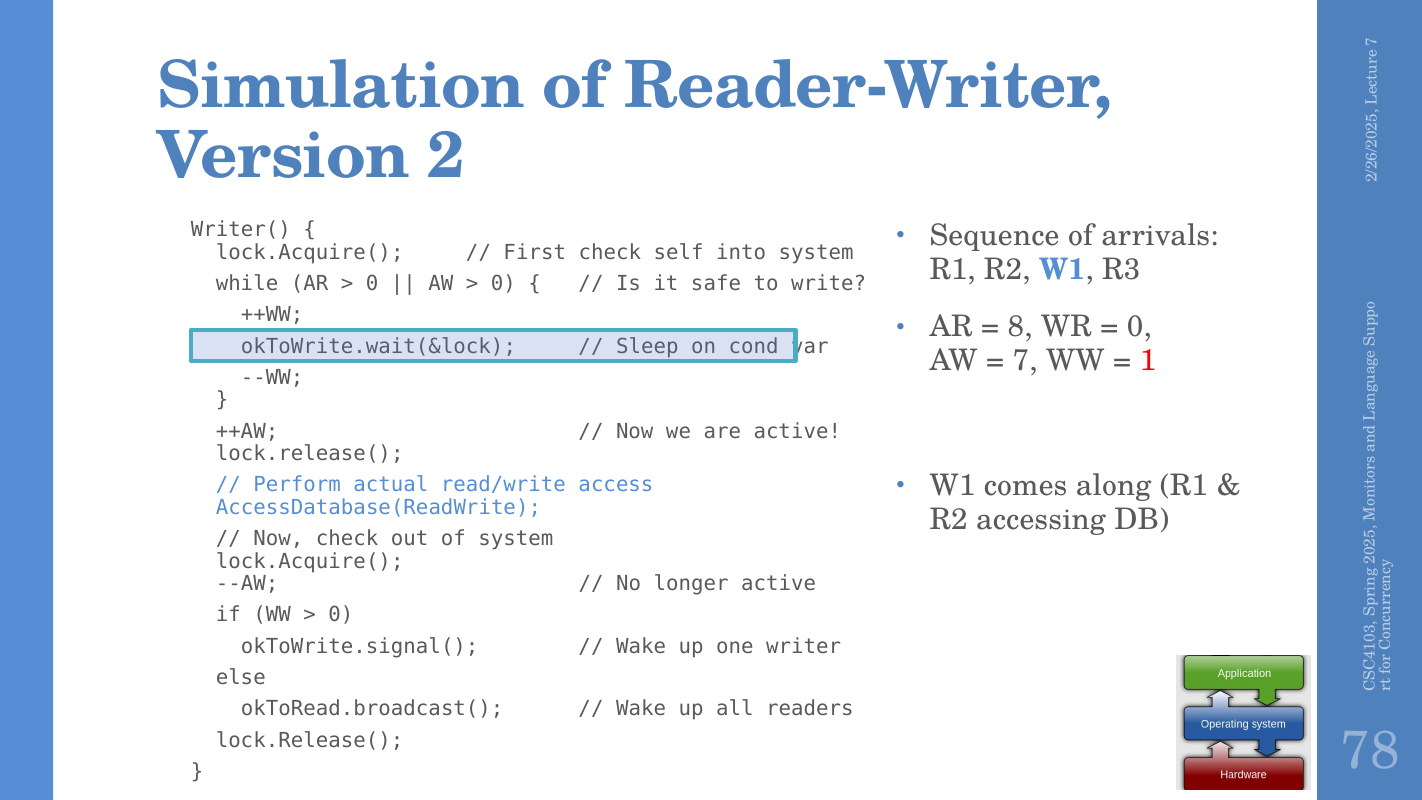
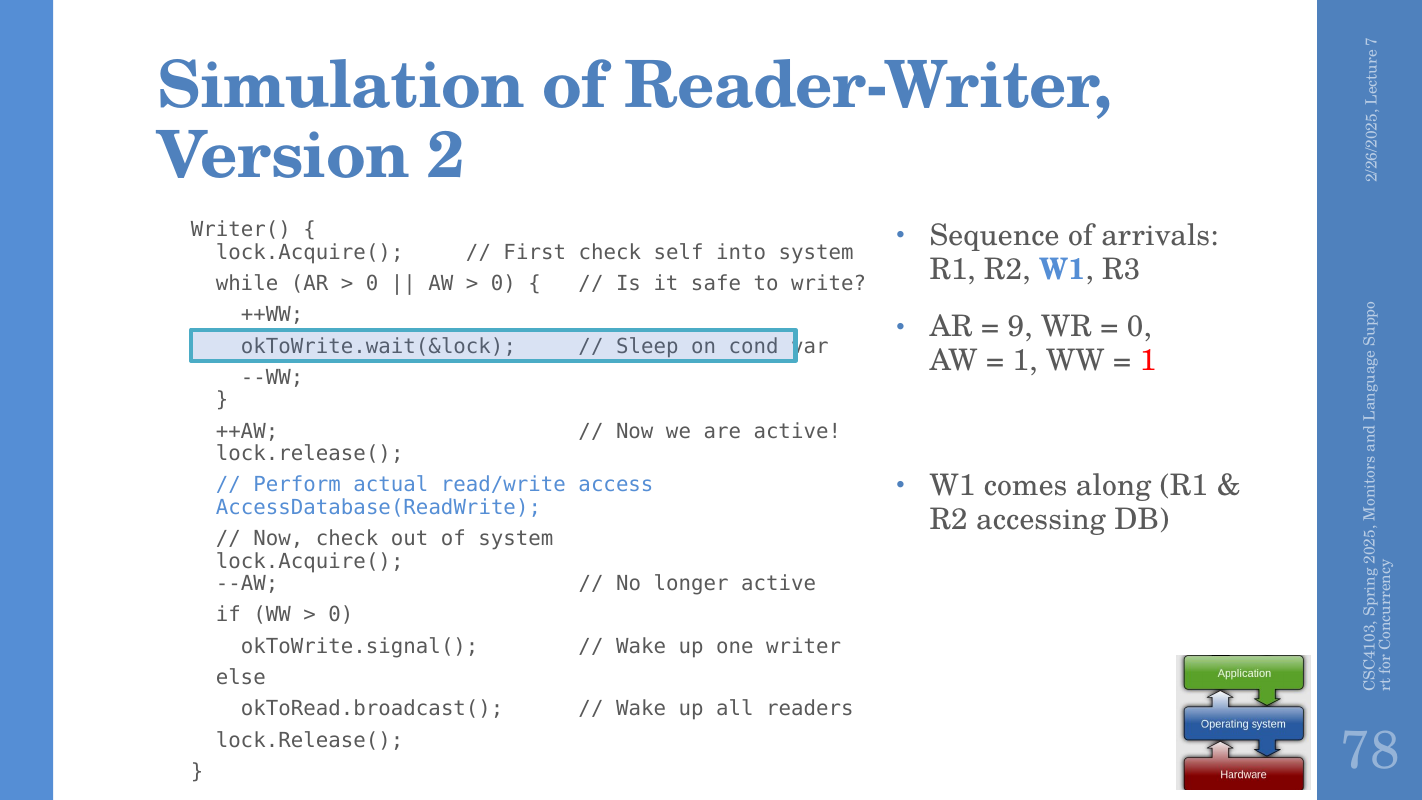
8: 8 -> 9
7 at (1025, 361): 7 -> 1
